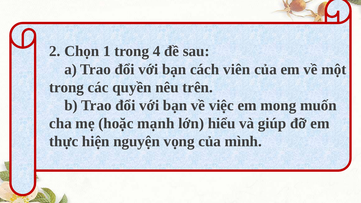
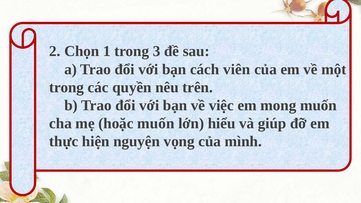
4: 4 -> 3
hoặc mạnh: mạnh -> muốn
